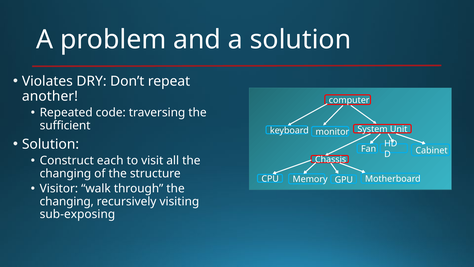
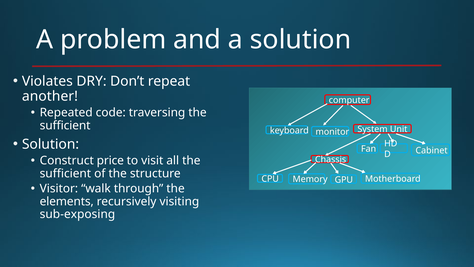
each: each -> price
changing at (65, 173): changing -> sufficient
changing at (67, 201): changing -> elements
